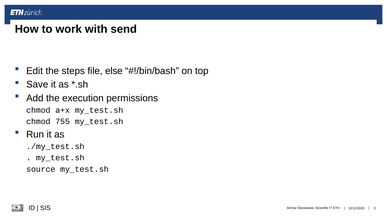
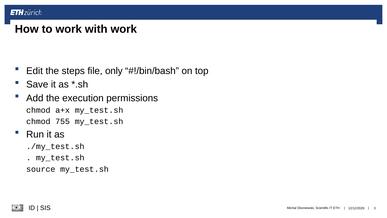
with send: send -> work
else: else -> only
